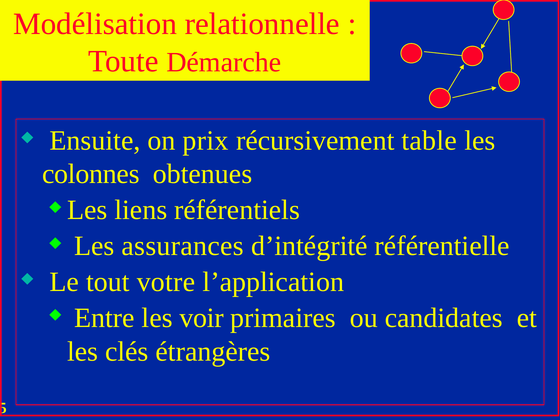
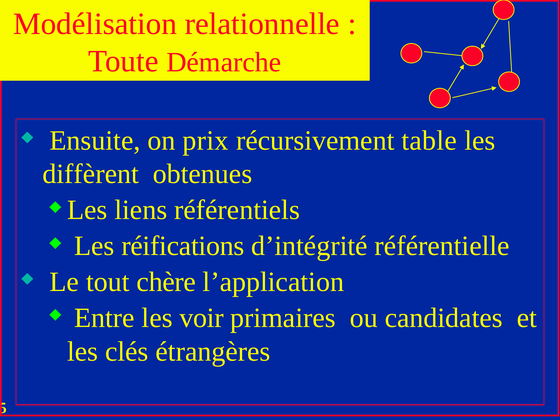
colonnes: colonnes -> diffèrent
assurances: assurances -> réifications
votre: votre -> chère
